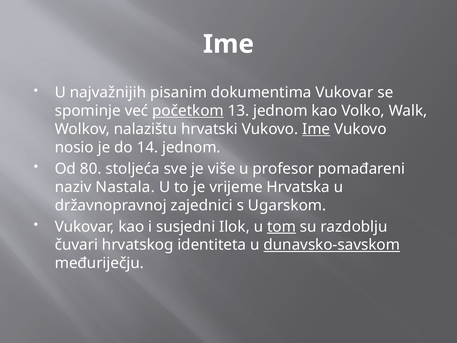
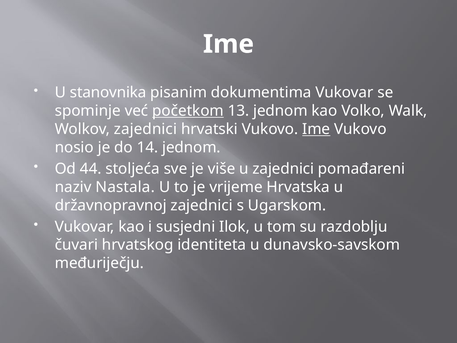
najvažnijih: najvažnijih -> stanovnika
Wolkov nalazištu: nalazištu -> zajednici
80: 80 -> 44
u profesor: profesor -> zajednici
tom underline: present -> none
dunavsko-savskom underline: present -> none
